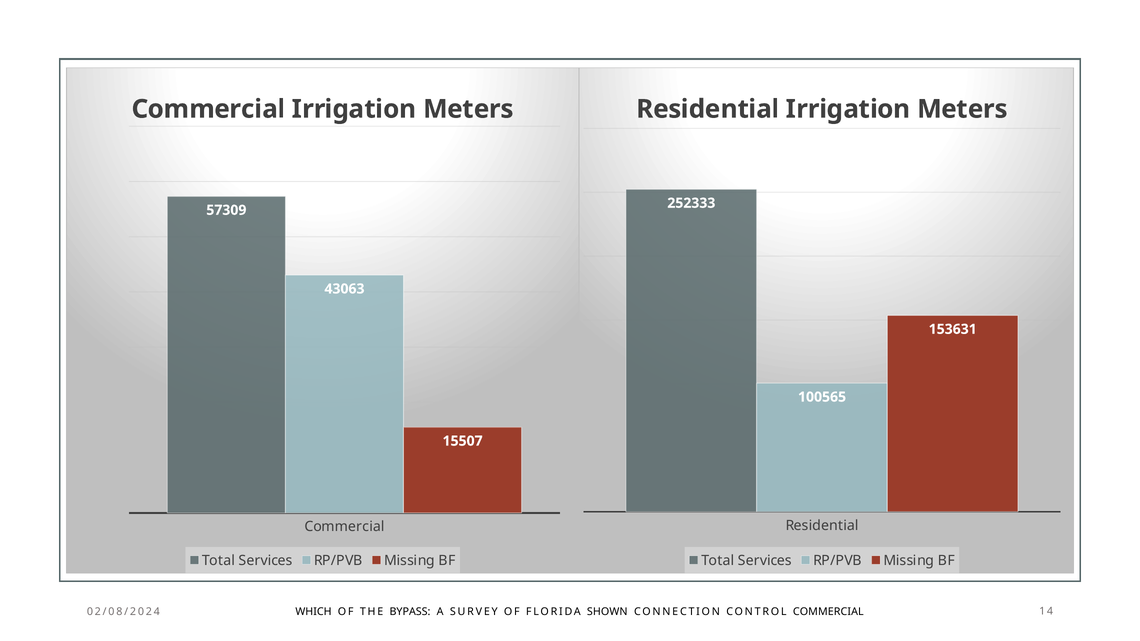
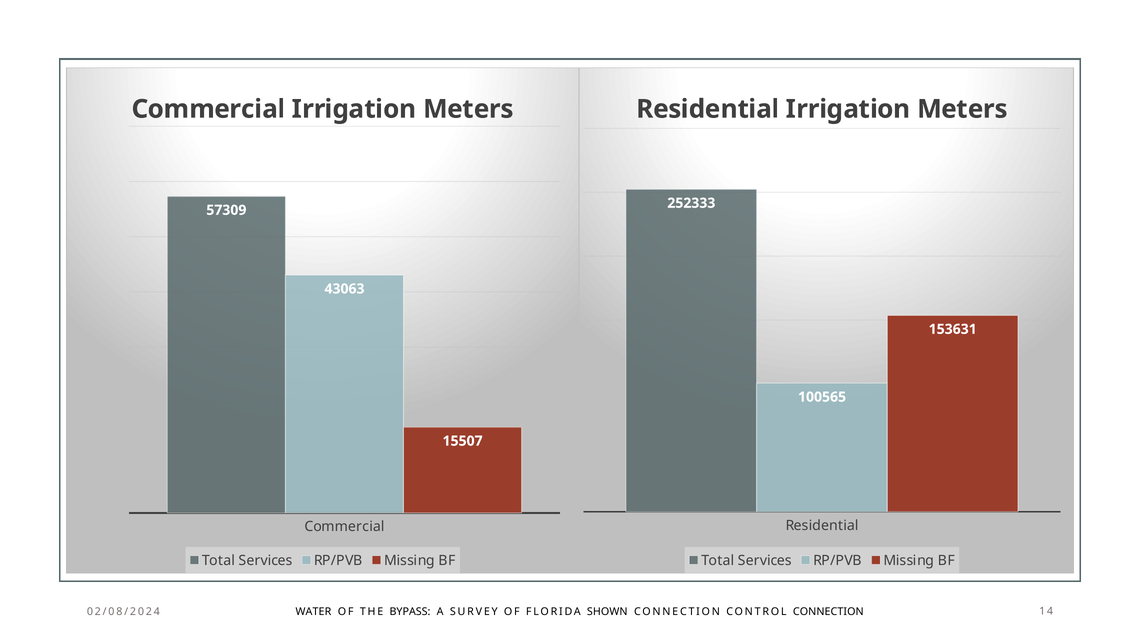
WHICH: WHICH -> WATER
CONTROL COMMERCIAL: COMMERCIAL -> CONNECTION
